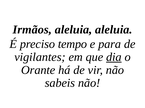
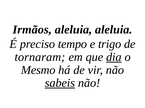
para: para -> trigo
vigilantes: vigilantes -> tornaram
Orante: Orante -> Mesmo
sabeis underline: none -> present
